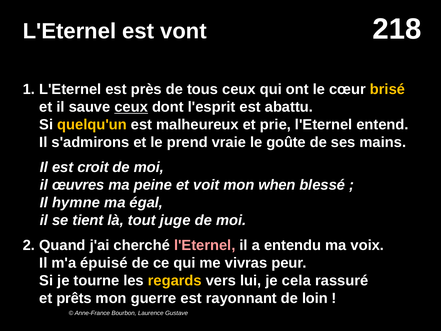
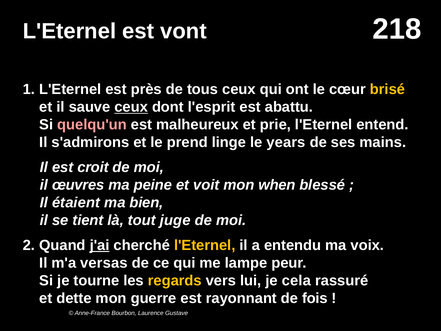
quelqu'un colour: yellow -> pink
vraie: vraie -> linge
goûte: goûte -> years
hymne: hymne -> étaient
égal: égal -> bien
j'ai underline: none -> present
l'Eternel at (205, 245) colour: pink -> yellow
épuisé: épuisé -> versas
vivras: vivras -> lampe
prêts: prêts -> dette
loin: loin -> fois
